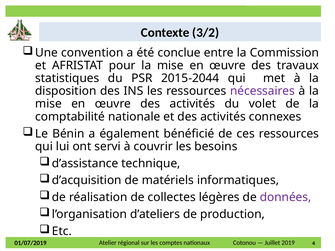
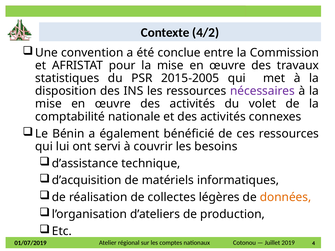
3/2: 3/2 -> 4/2
2015-2044: 2015-2044 -> 2015-2005
données colour: purple -> orange
